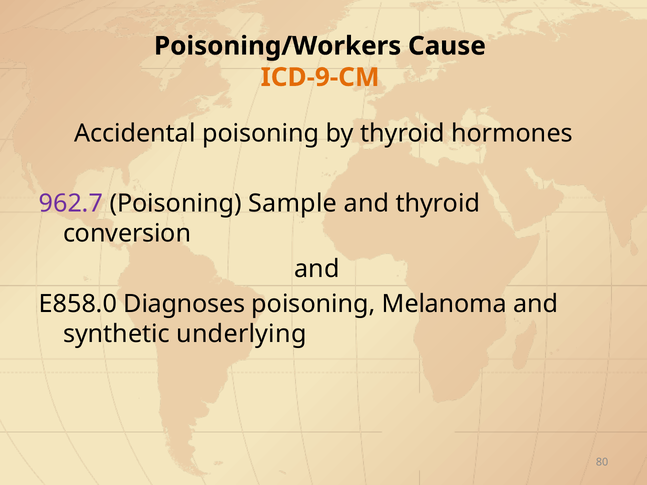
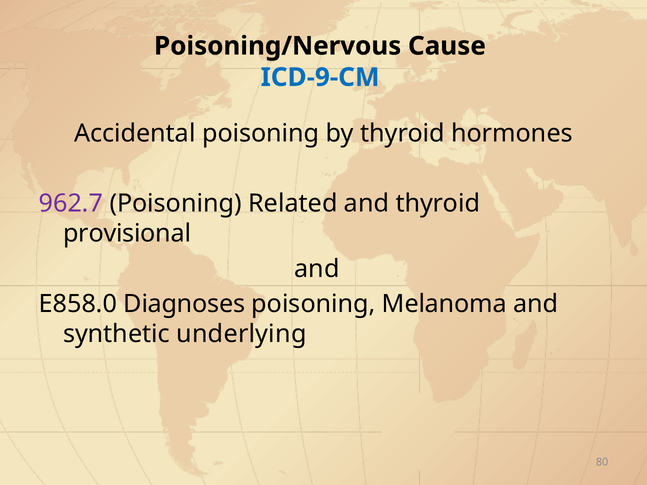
Poisoning/Workers: Poisoning/Workers -> Poisoning/Nervous
ICD-9-CM colour: orange -> blue
Sample: Sample -> Related
conversion: conversion -> provisional
